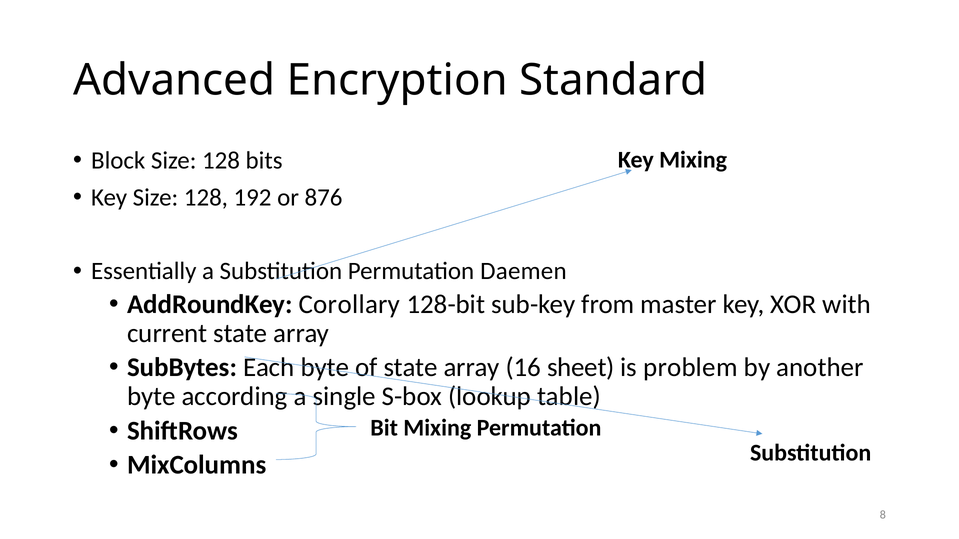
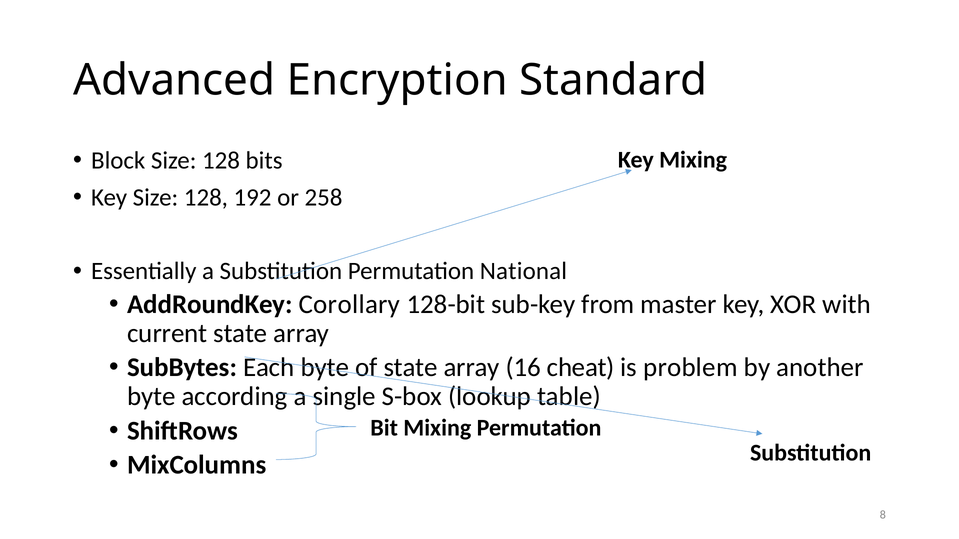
876: 876 -> 258
Daemen: Daemen -> National
sheet: sheet -> cheat
